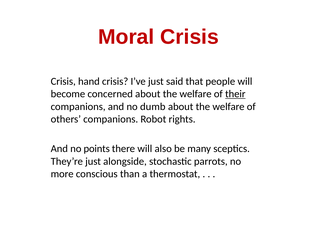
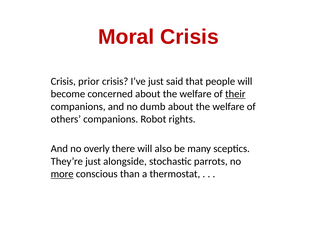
hand: hand -> prior
points: points -> overly
more underline: none -> present
